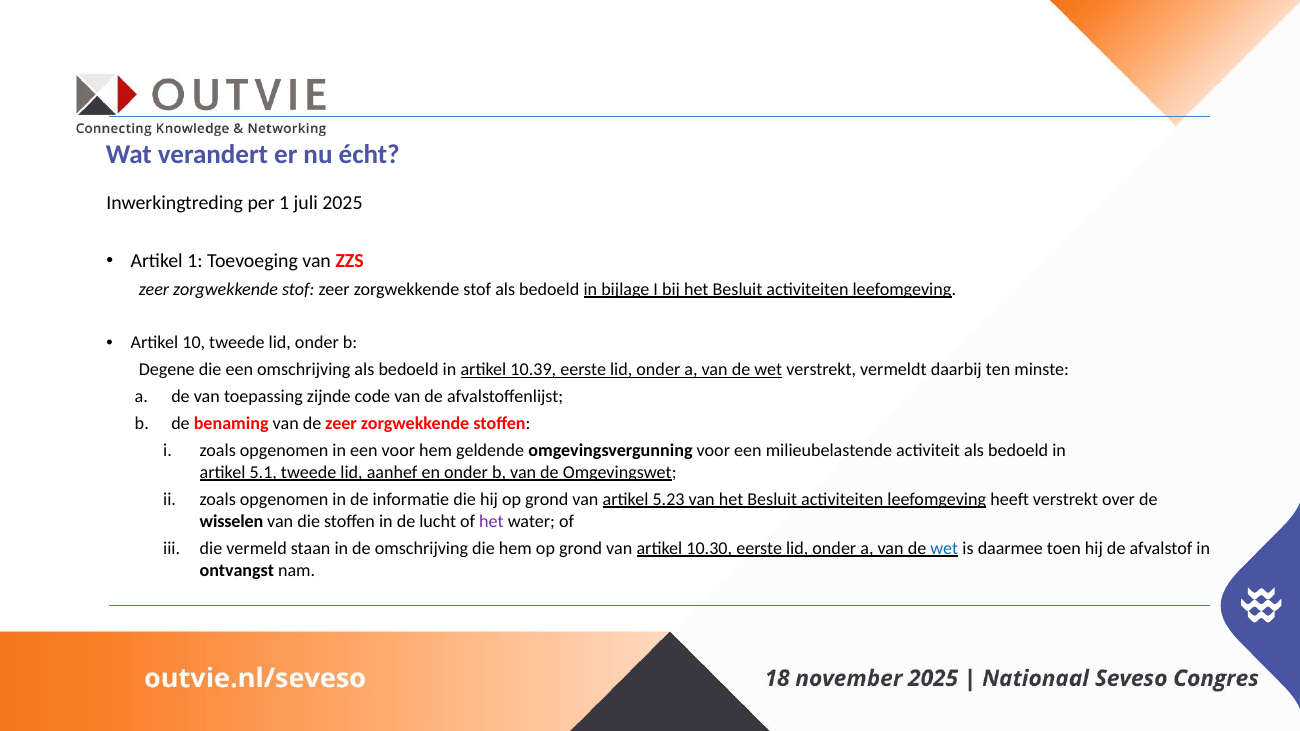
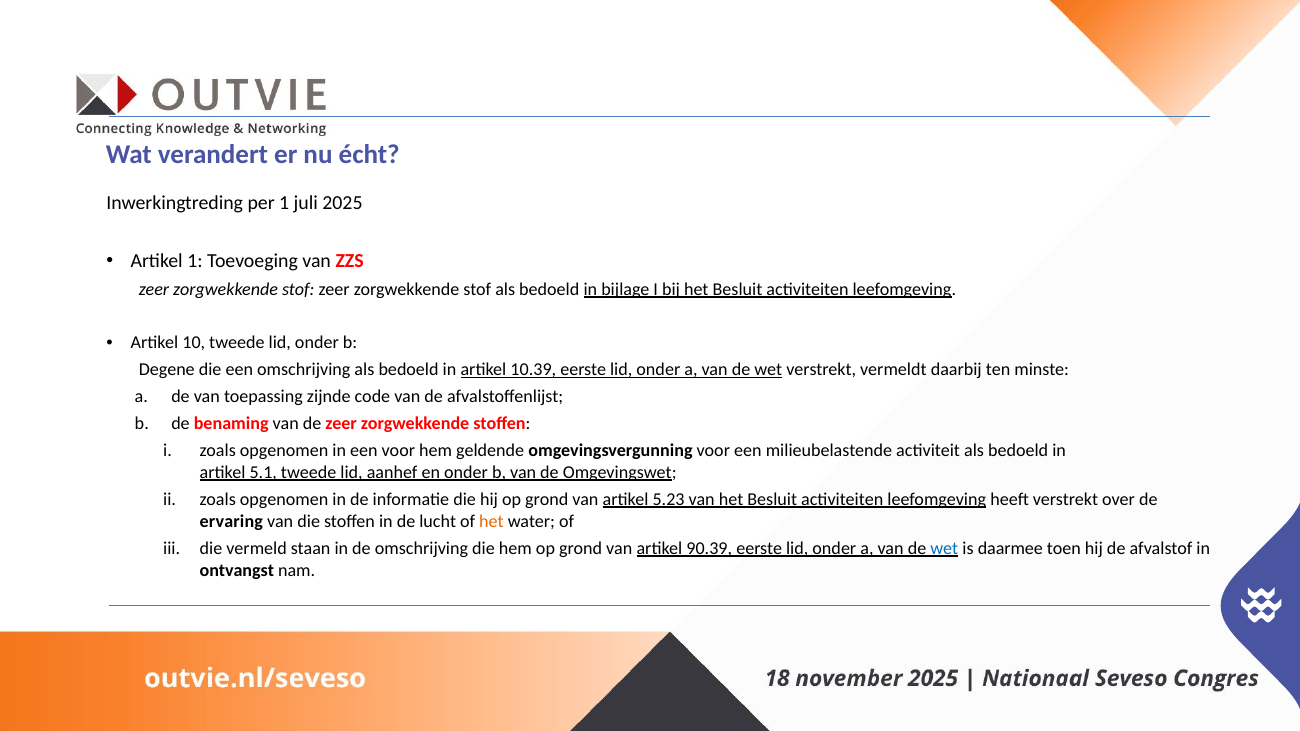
wisselen: wisselen -> ervaring
het at (491, 522) colour: purple -> orange
10.30: 10.30 -> 90.39
